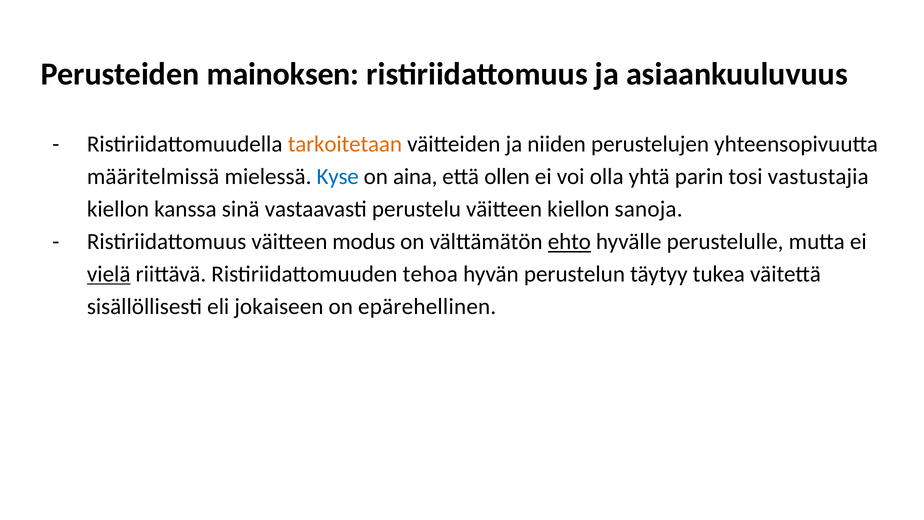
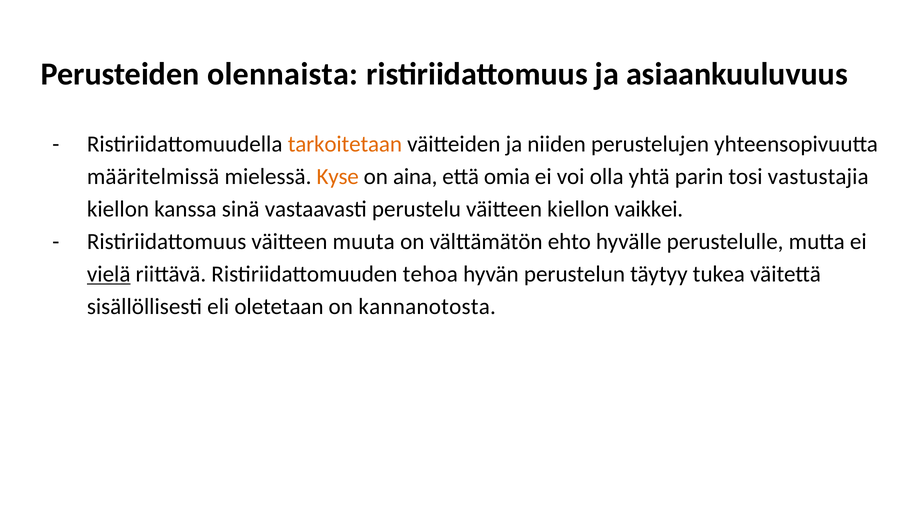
mainoksen: mainoksen -> olennaista
Kyse colour: blue -> orange
ollen: ollen -> omia
sanoja: sanoja -> vaikkei
modus: modus -> muuta
ehto underline: present -> none
jokaiseen: jokaiseen -> oletetaan
epärehellinen: epärehellinen -> kannanotosta
